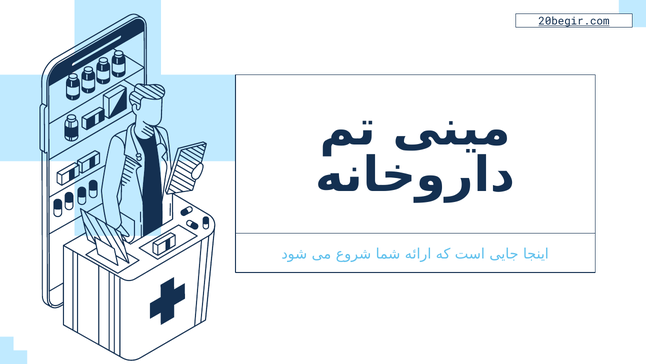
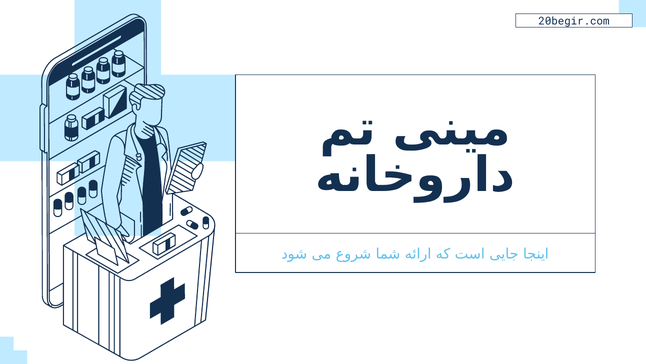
20begir.com underline: present -> none
